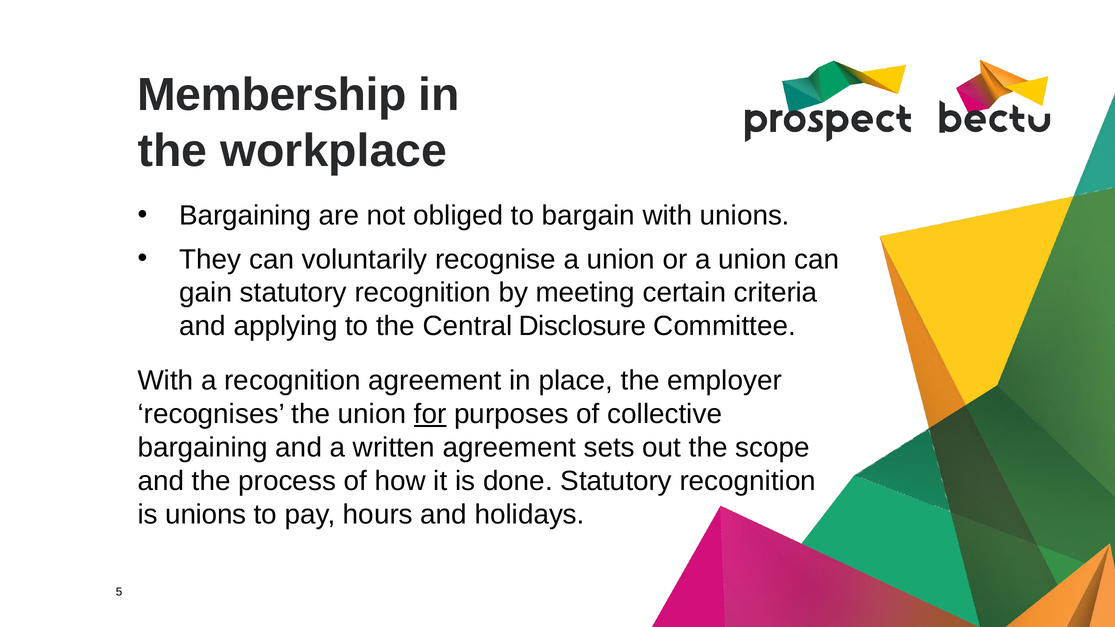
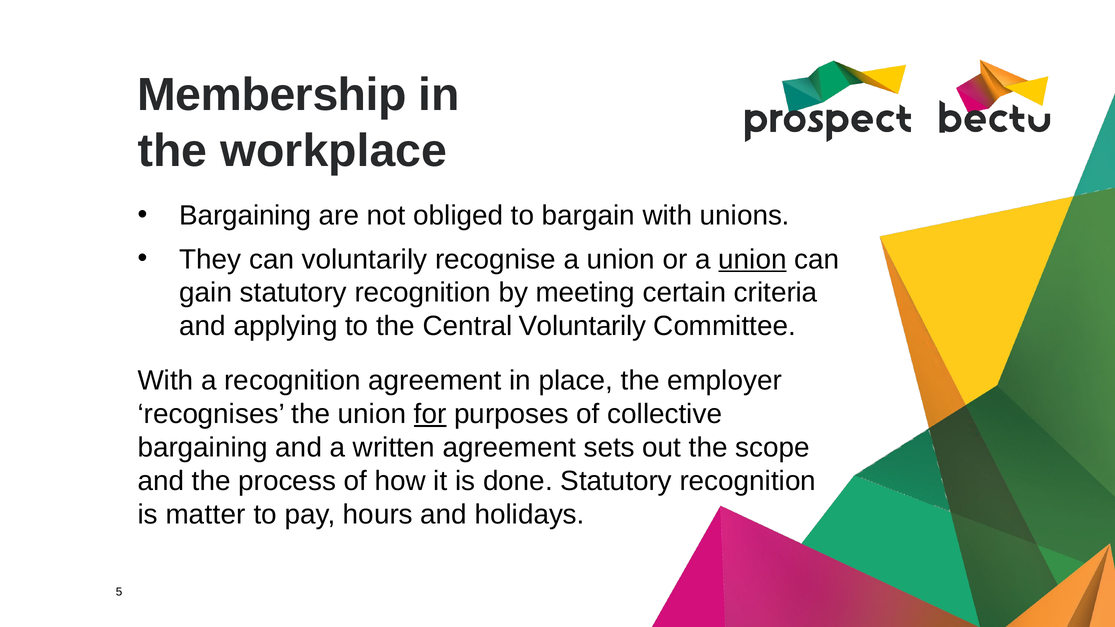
union at (752, 259) underline: none -> present
Central Disclosure: Disclosure -> Voluntarily
is unions: unions -> matter
